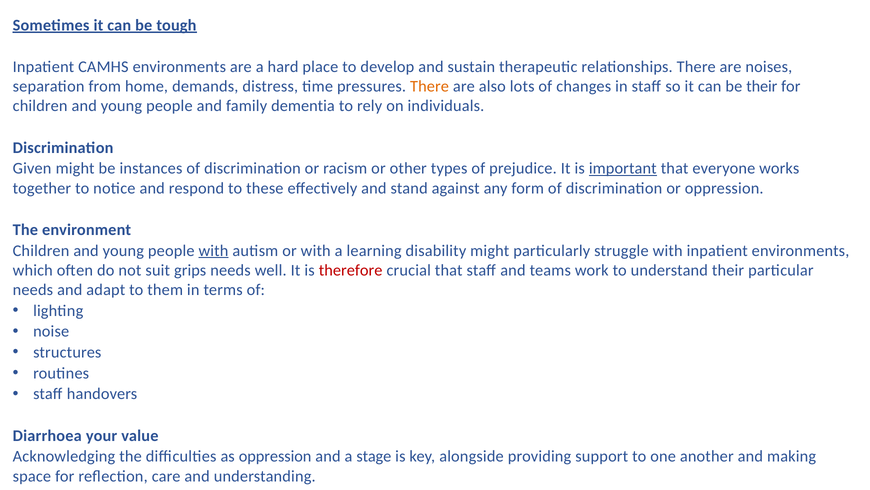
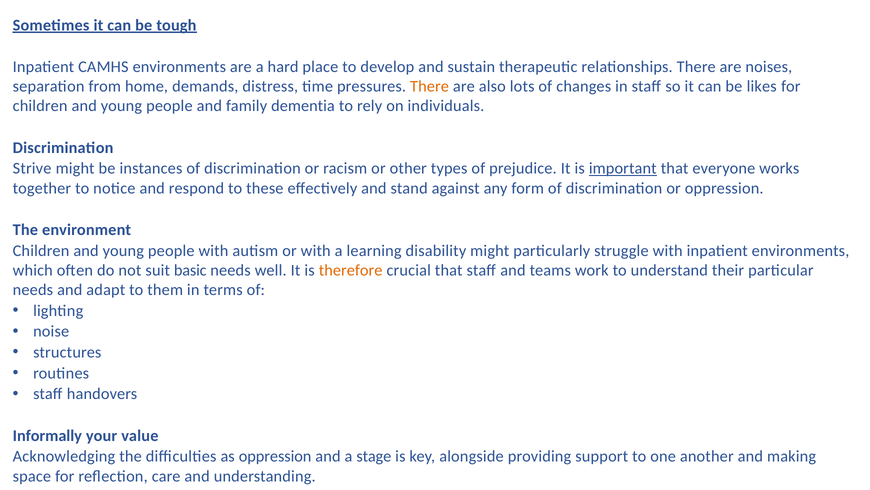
be their: their -> likes
Given: Given -> Strive
with at (213, 250) underline: present -> none
grips: grips -> basic
therefore colour: red -> orange
Diarrhoea: Diarrhoea -> Informally
